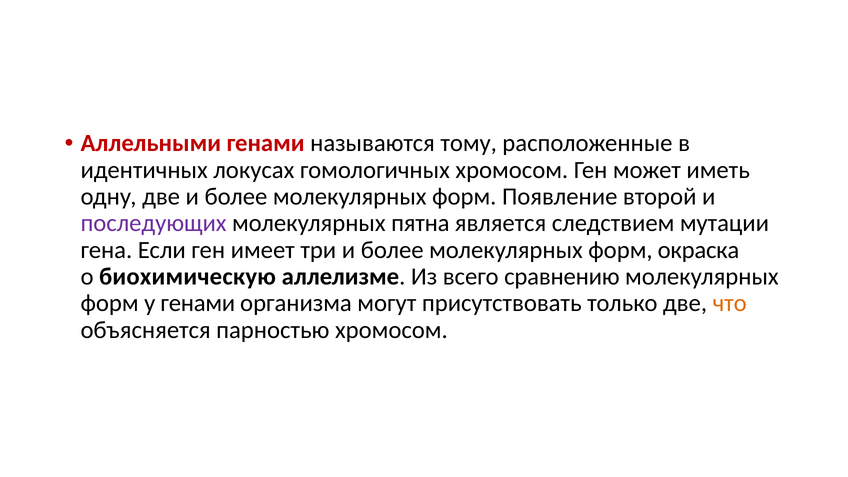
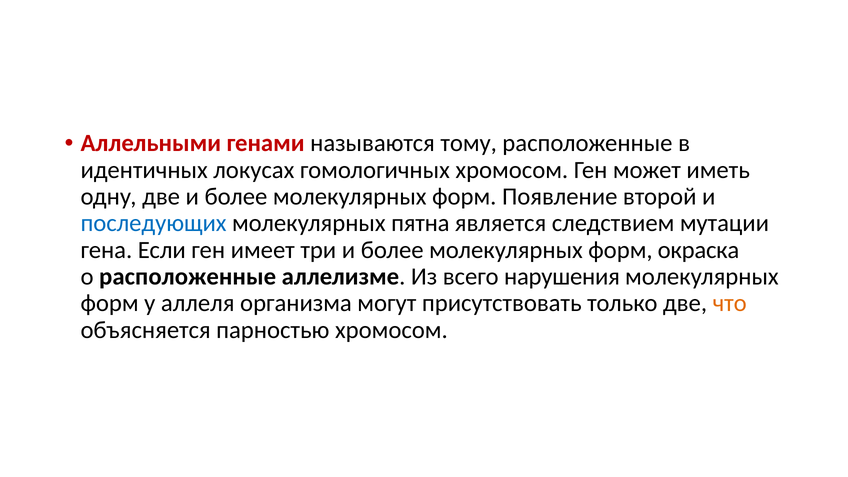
последующих colour: purple -> blue
о биохимическую: биохимическую -> расположенные
сравнению: сравнению -> нарушения
у генами: генами -> аллеля
